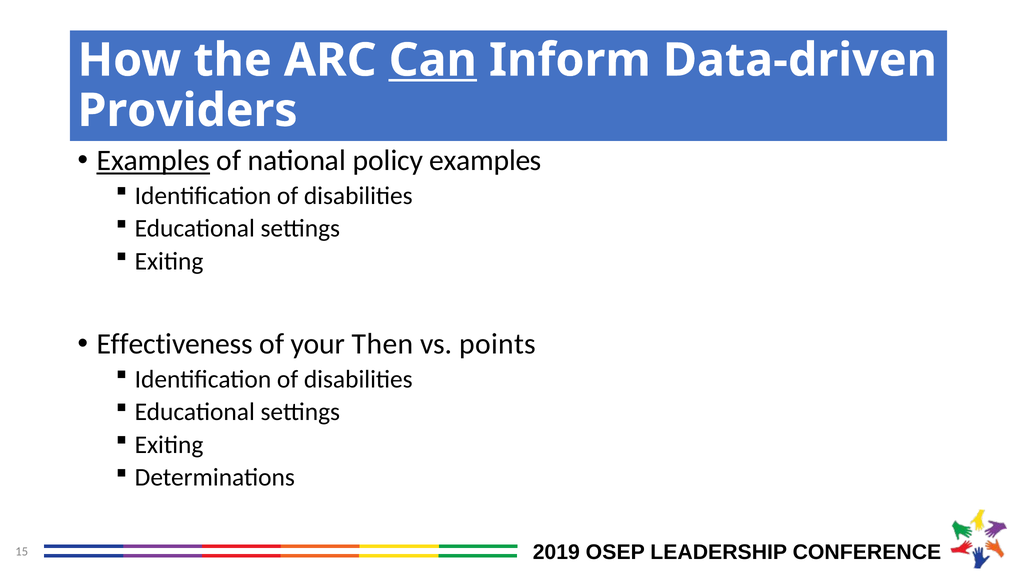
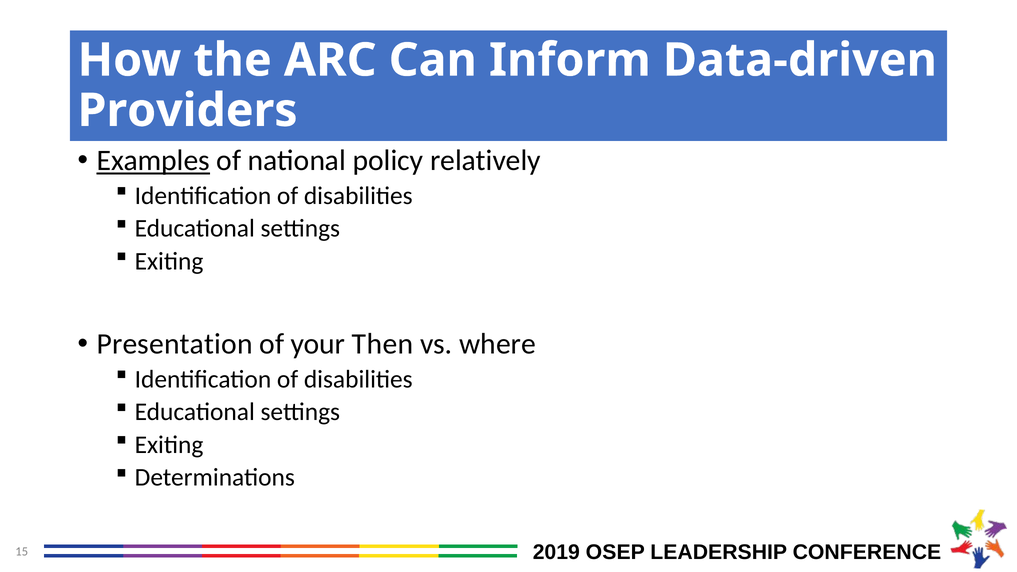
Can underline: present -> none
policy examples: examples -> relatively
Effectiveness: Effectiveness -> Presentation
points: points -> where
